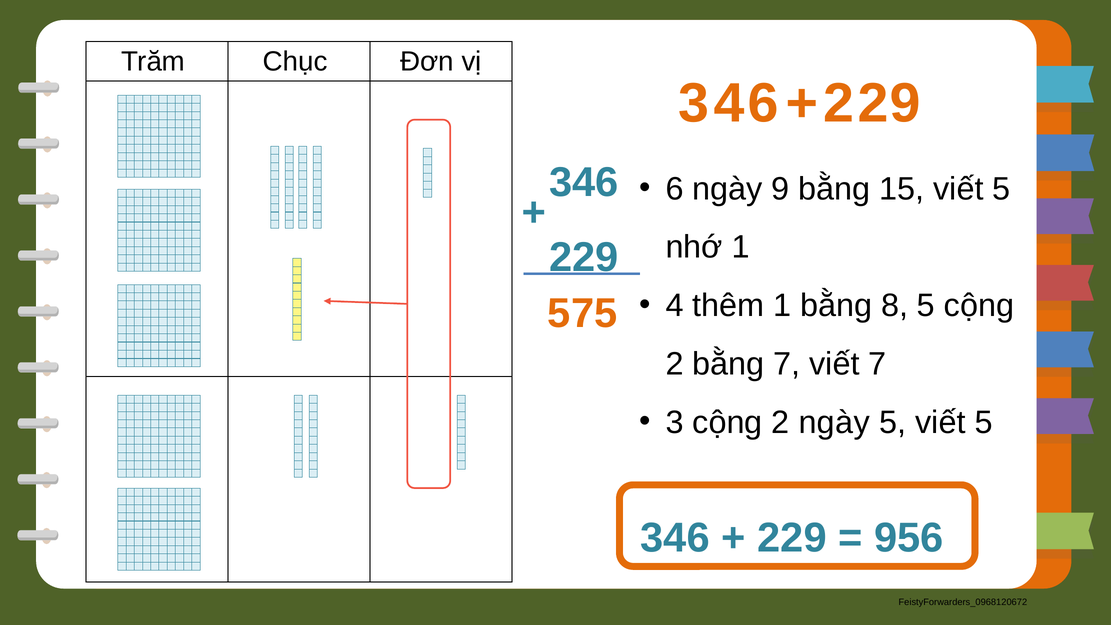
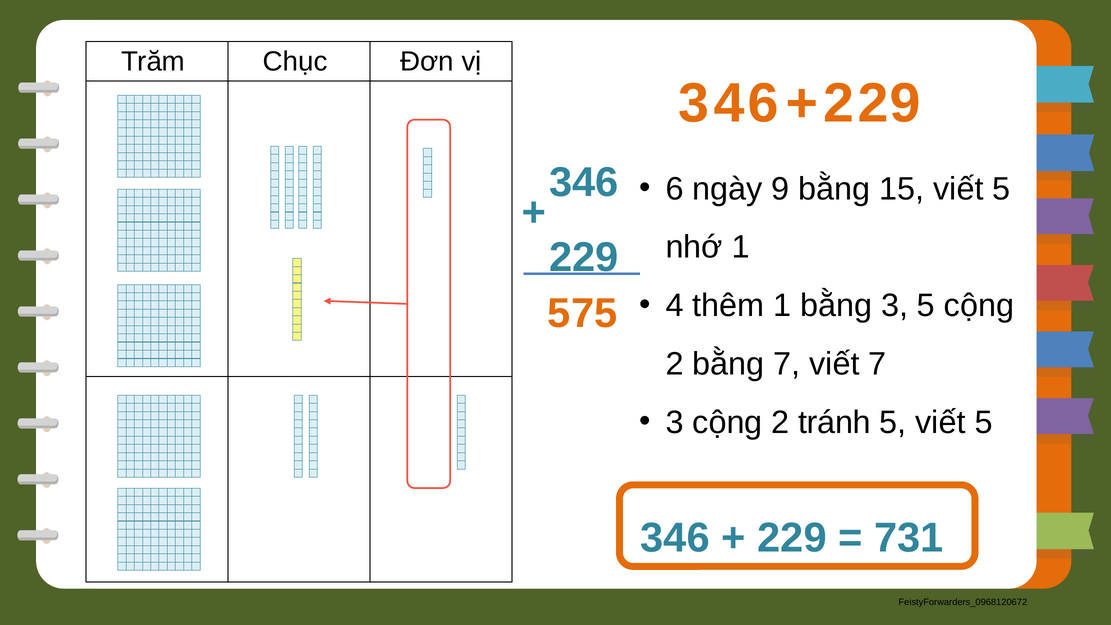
bằng 8: 8 -> 3
2 ngày: ngày -> tránh
956: 956 -> 731
